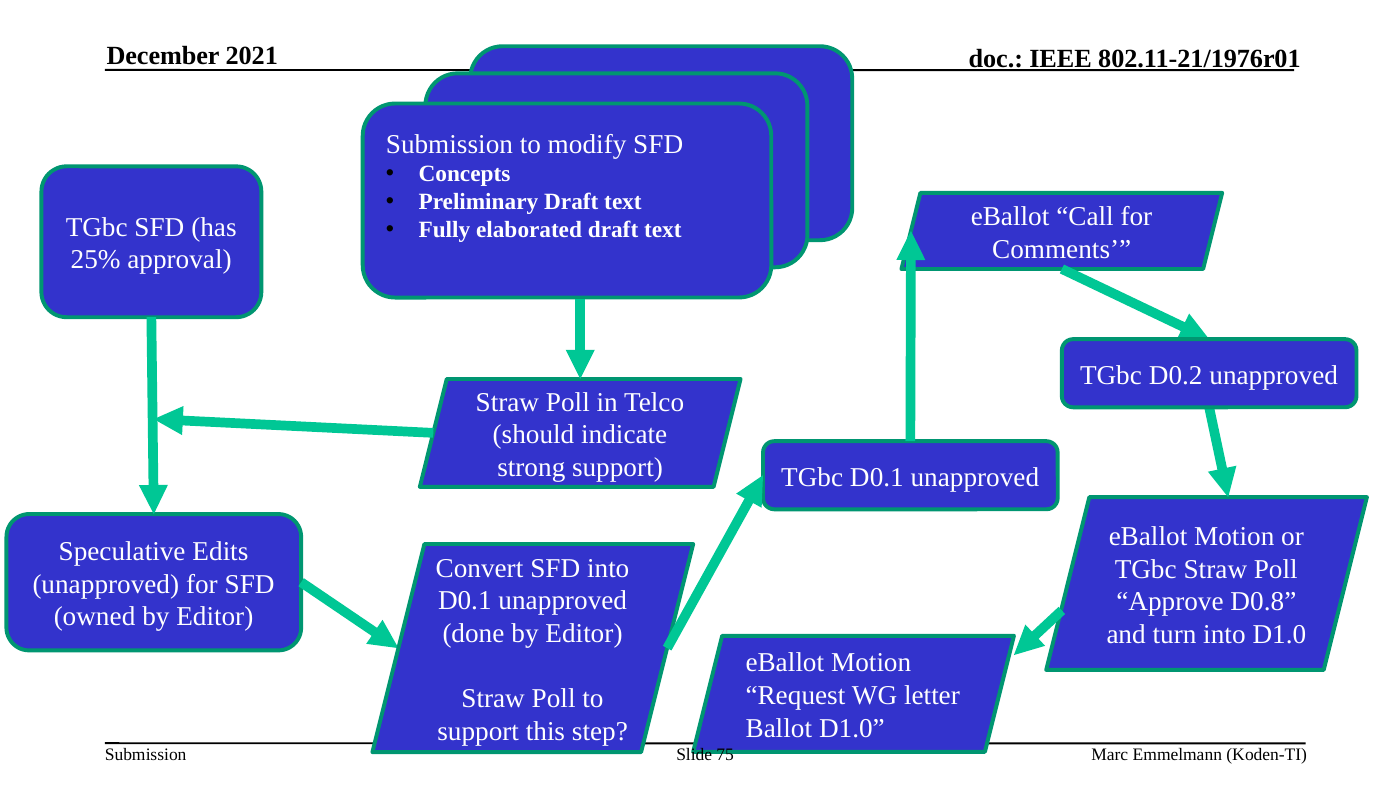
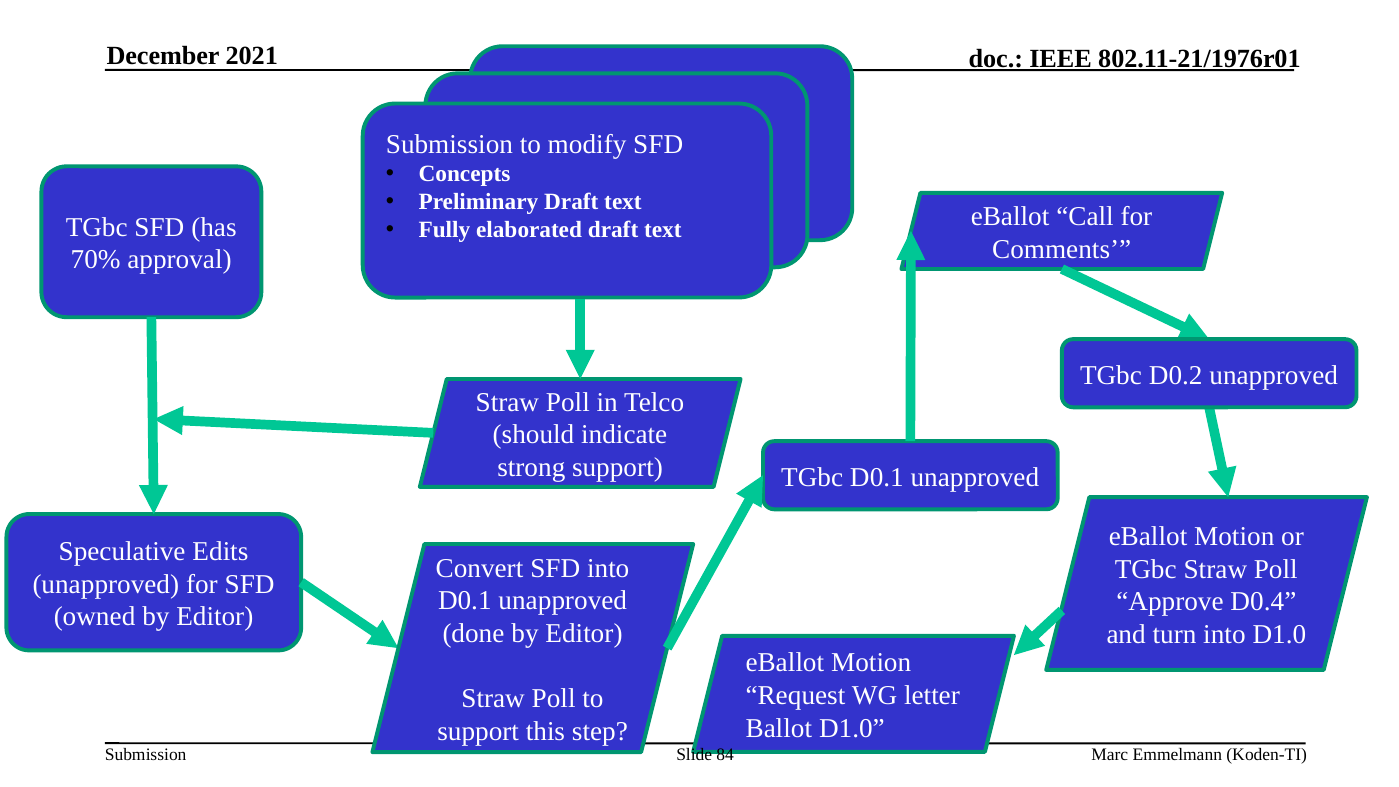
25%: 25% -> 70%
D0.8: D0.8 -> D0.4
75: 75 -> 84
